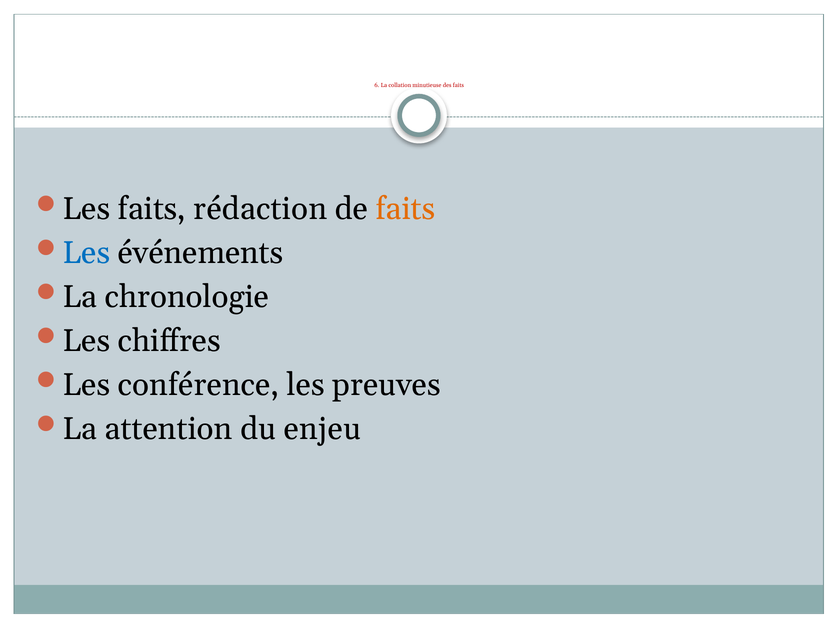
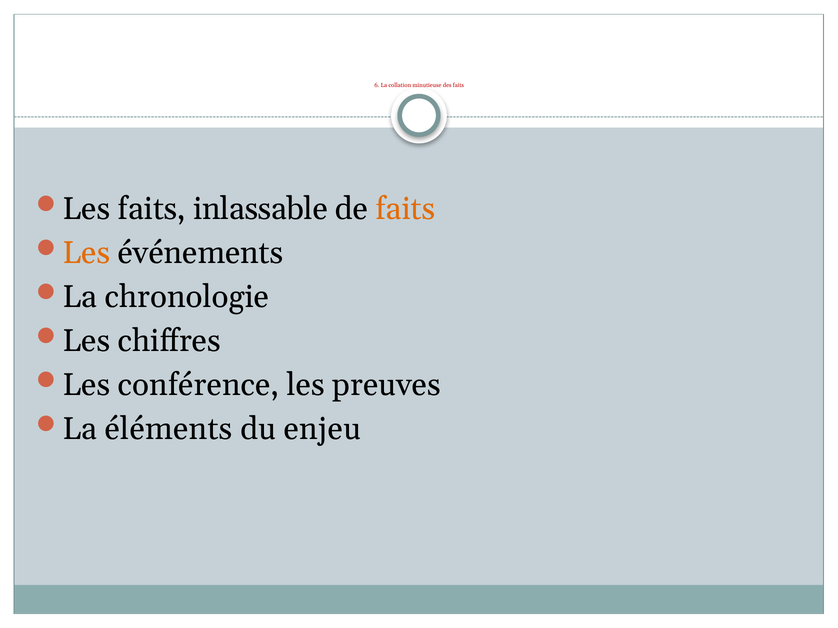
rédaction: rédaction -> inlassable
Les at (86, 253) colour: blue -> orange
attention: attention -> éléments
